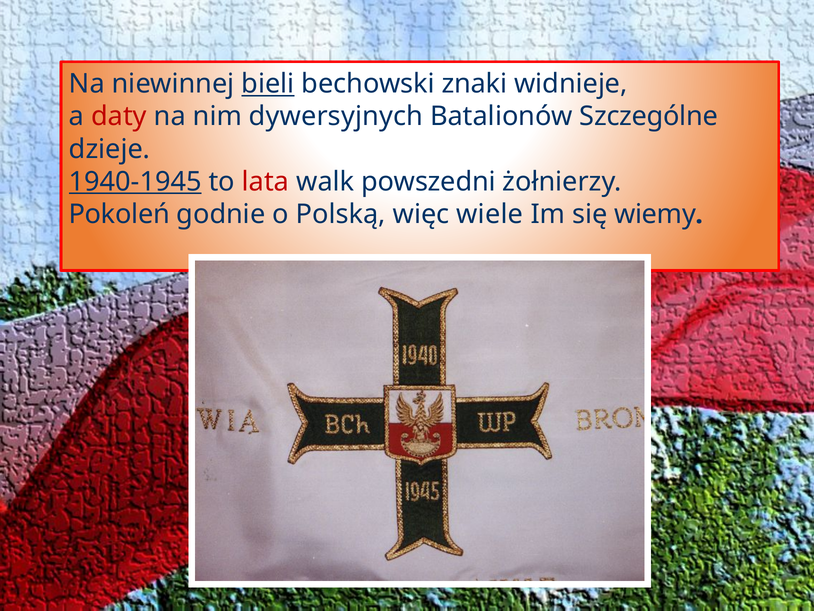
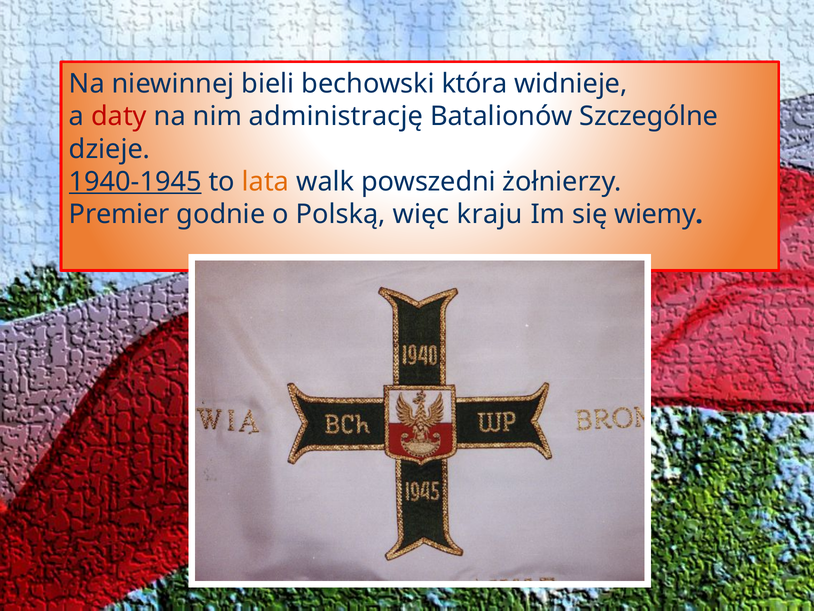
bieli underline: present -> none
znaki: znaki -> która
dywersyjnych: dywersyjnych -> administrację
lata colour: red -> orange
Pokoleń: Pokoleń -> Premier
wiele: wiele -> kraju
